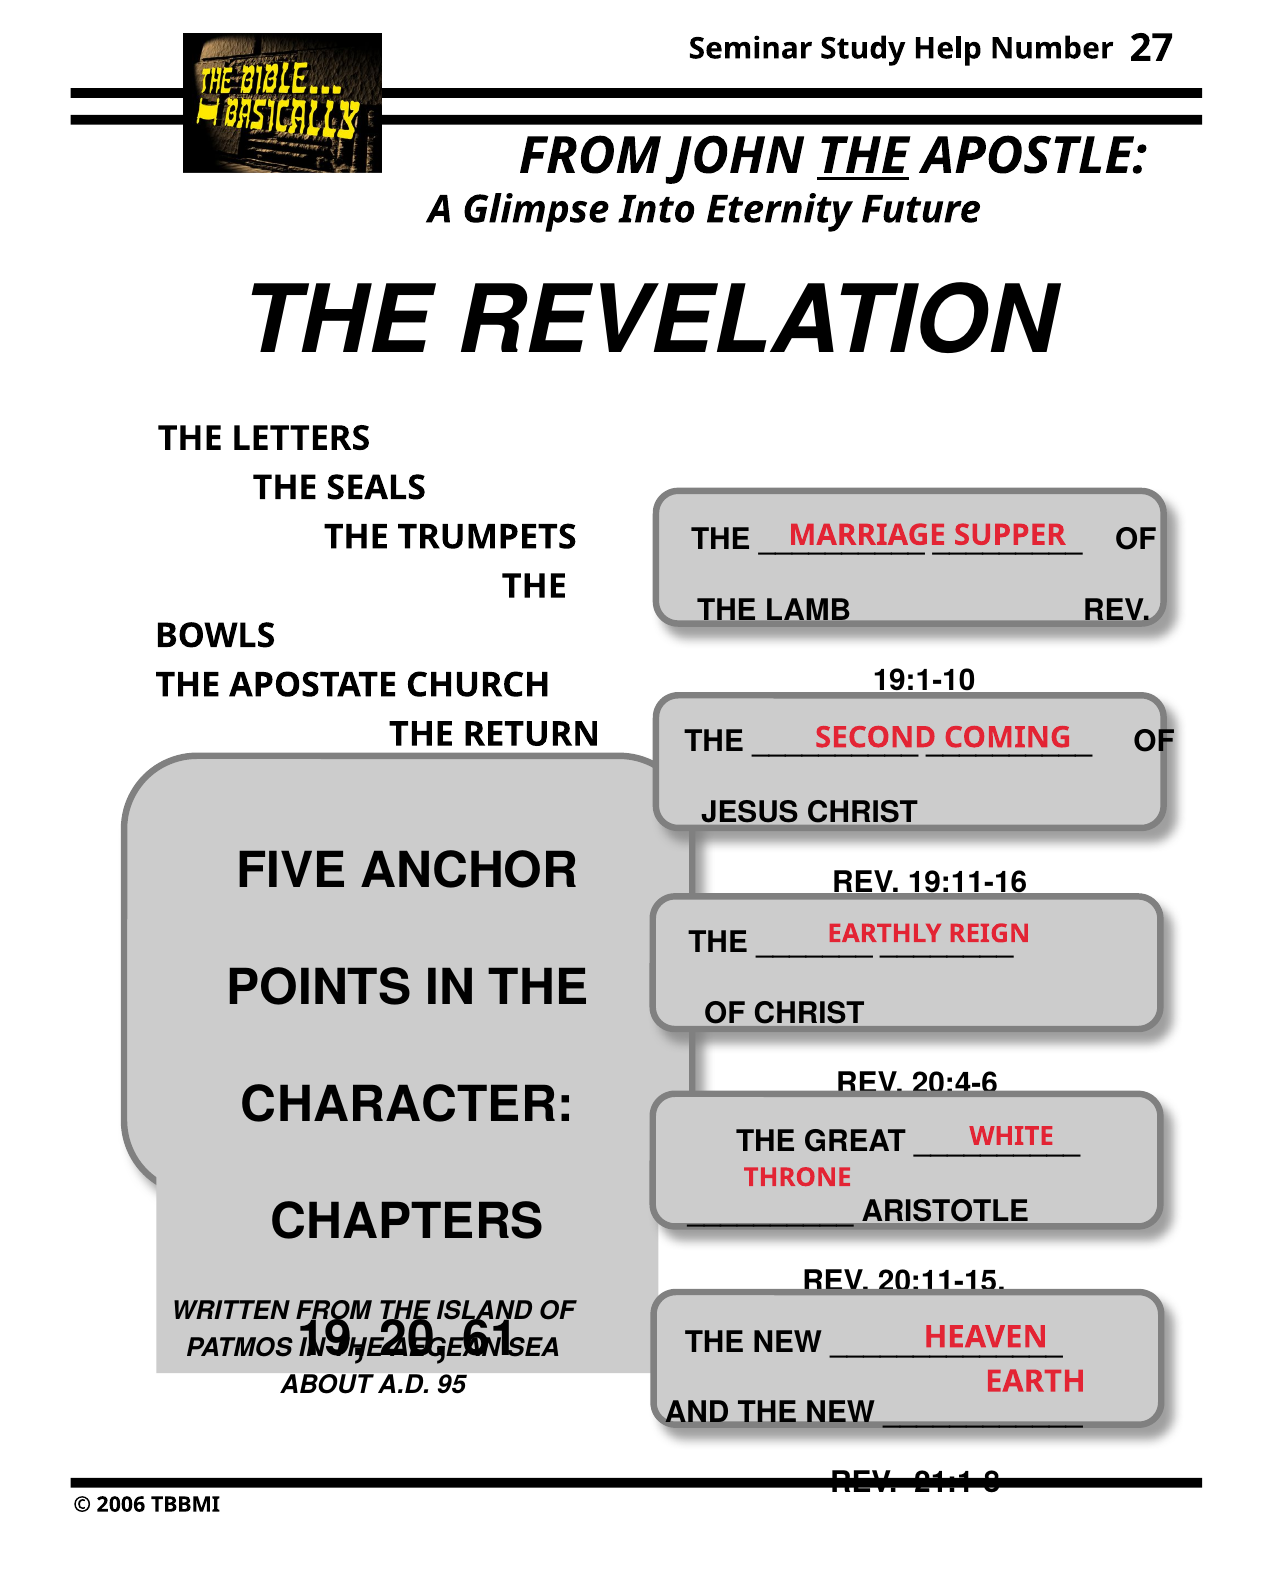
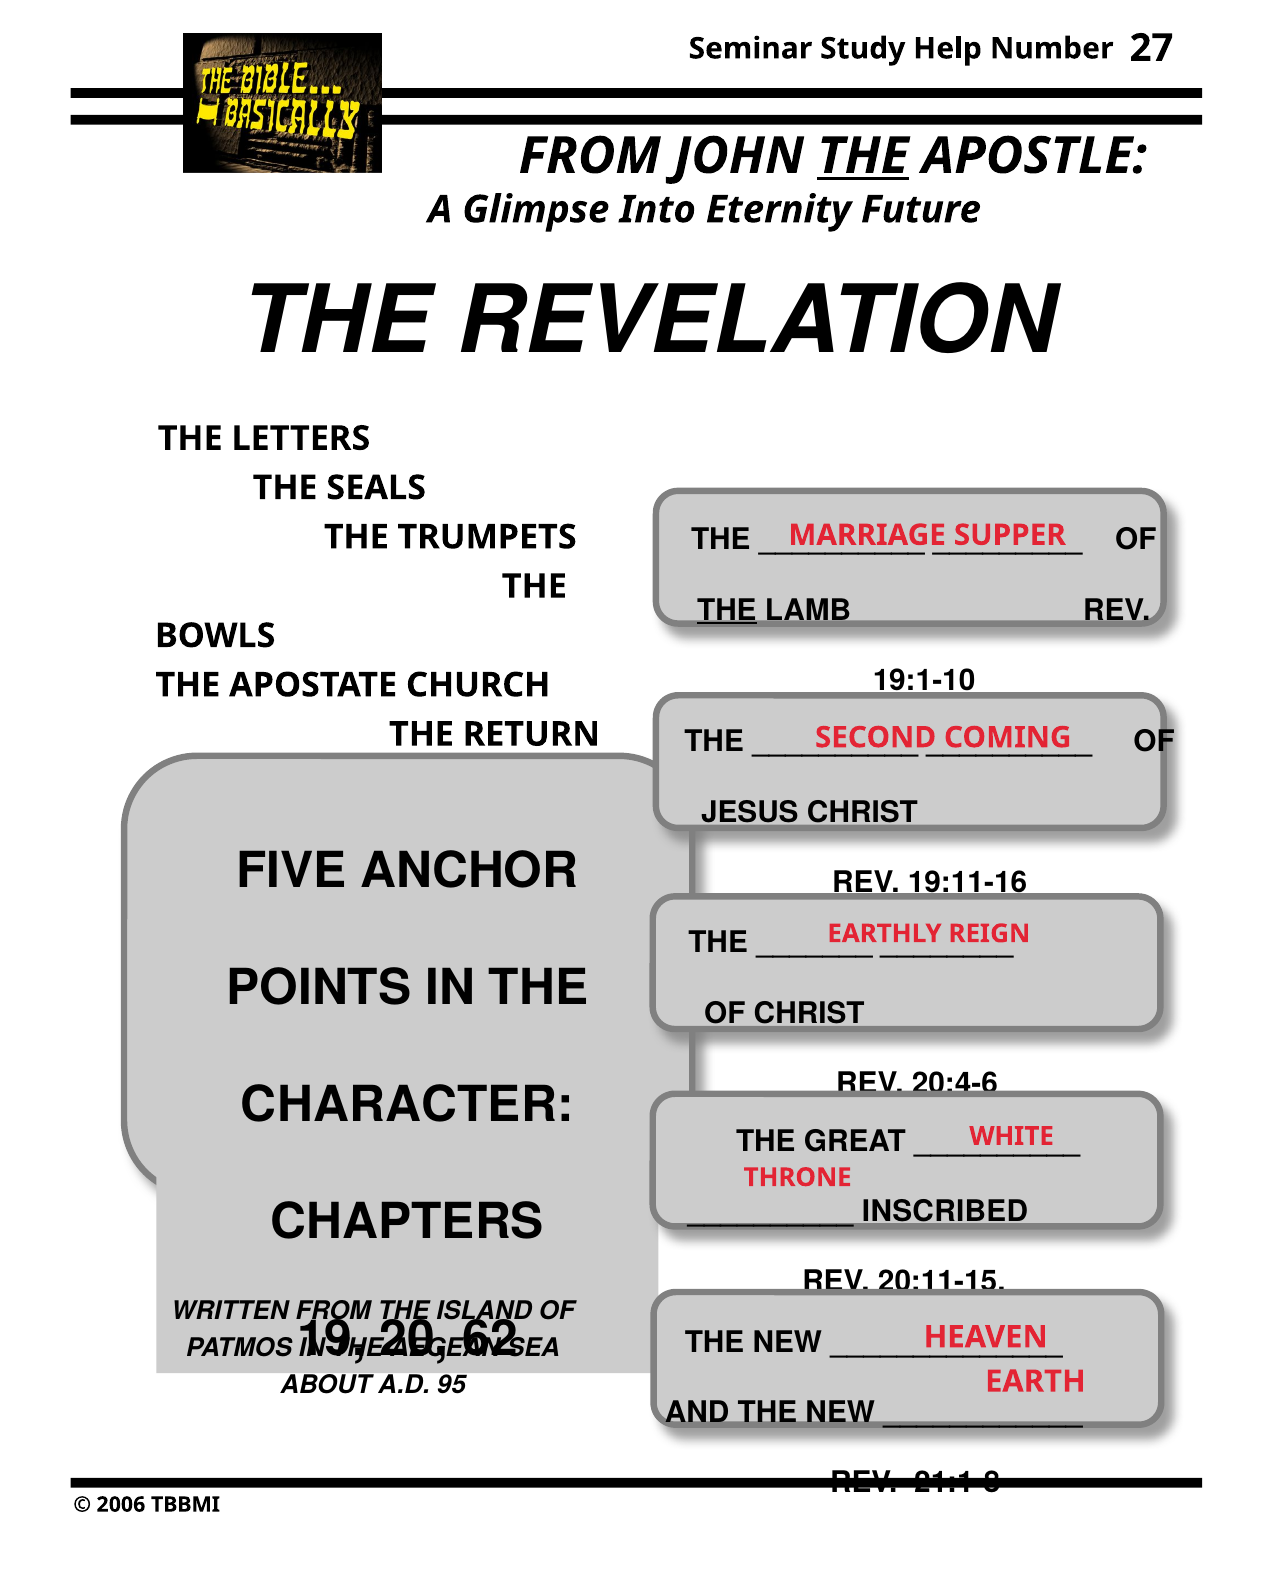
THE at (727, 610) underline: none -> present
ARISTOTLE: ARISTOTLE -> INSCRIBED
61: 61 -> 62
